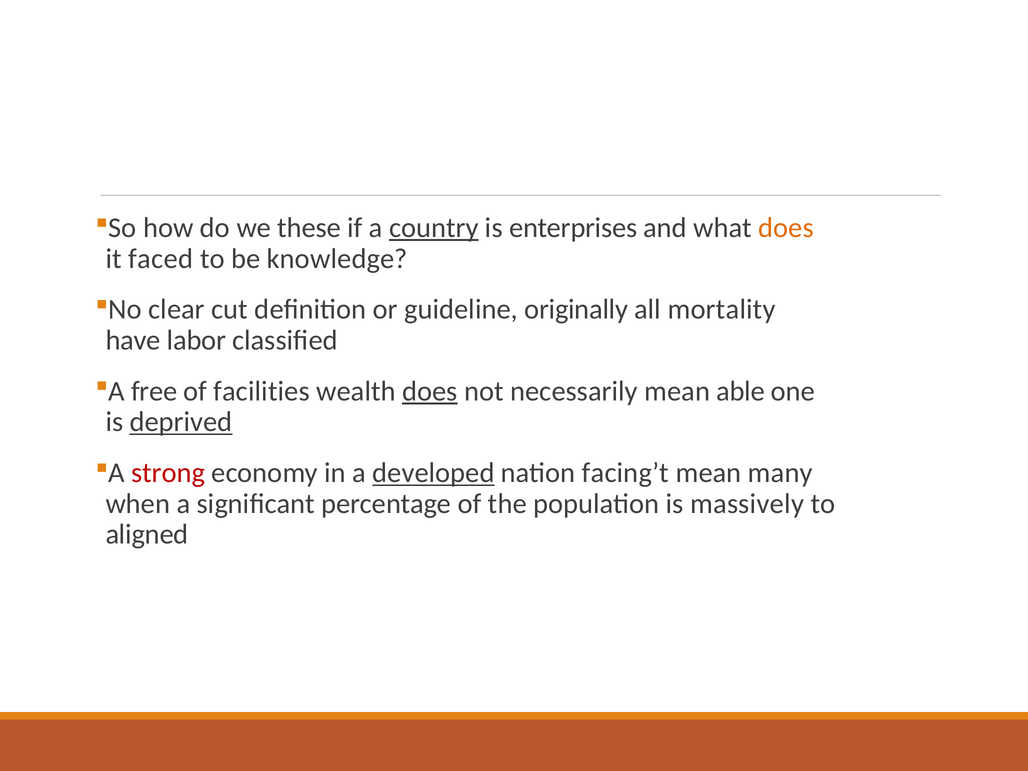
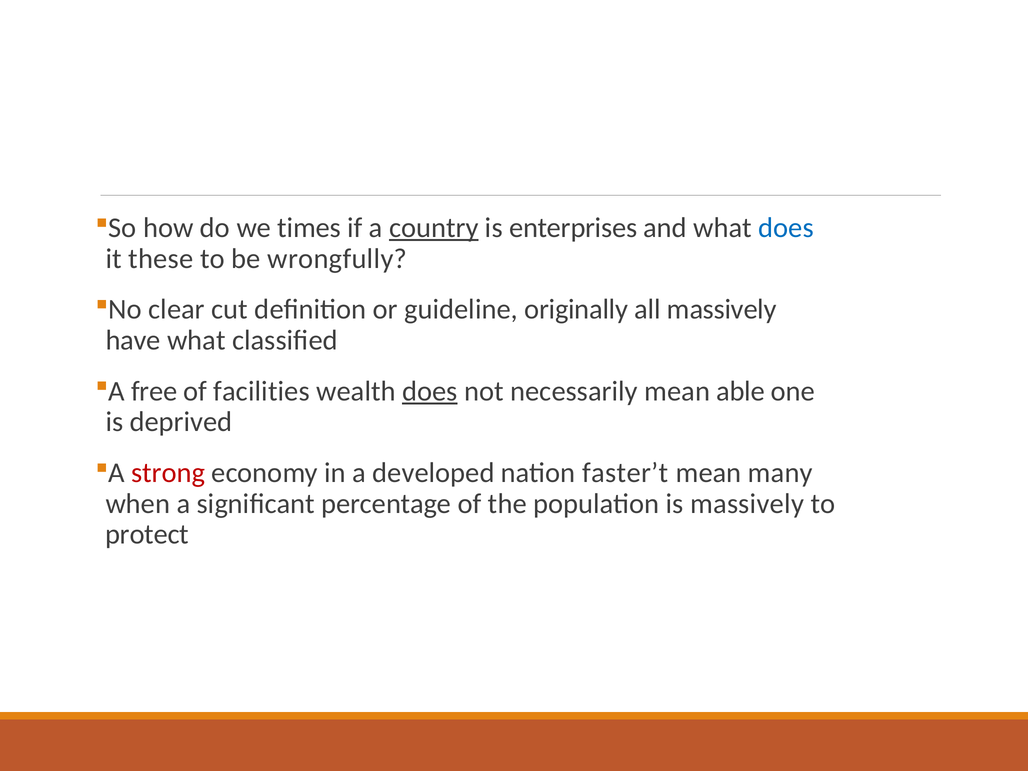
these: these -> times
does at (786, 228) colour: orange -> blue
faced: faced -> these
knowledge: knowledge -> wrongfully
all mortality: mortality -> massively
have labor: labor -> what
deprived underline: present -> none
developed underline: present -> none
facing’t: facing’t -> faster’t
aligned: aligned -> protect
